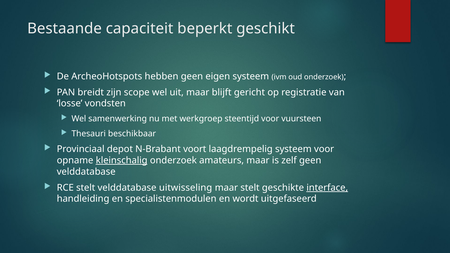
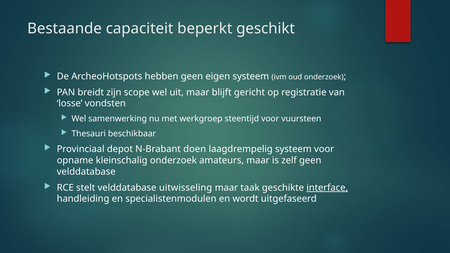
voort: voort -> doen
kleinschalig underline: present -> none
maar stelt: stelt -> taak
